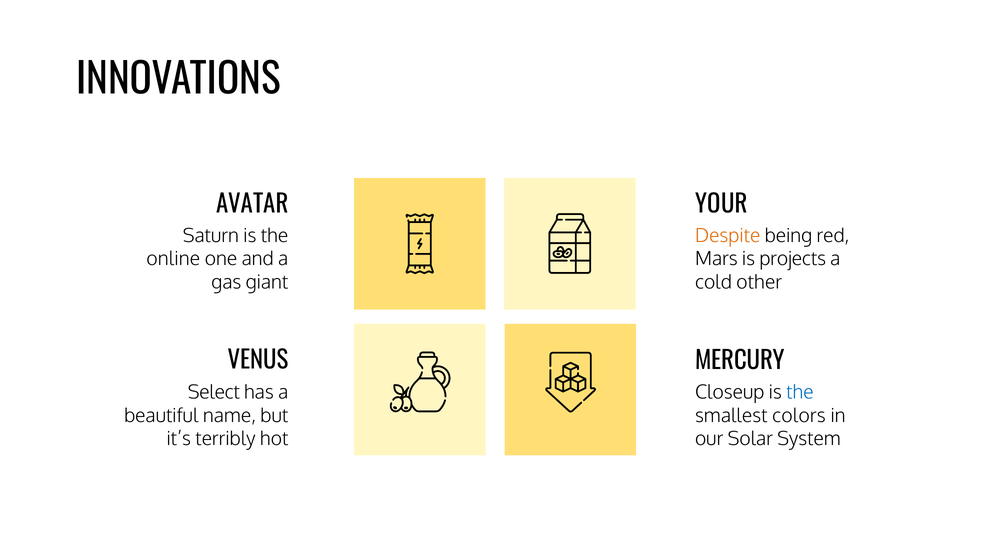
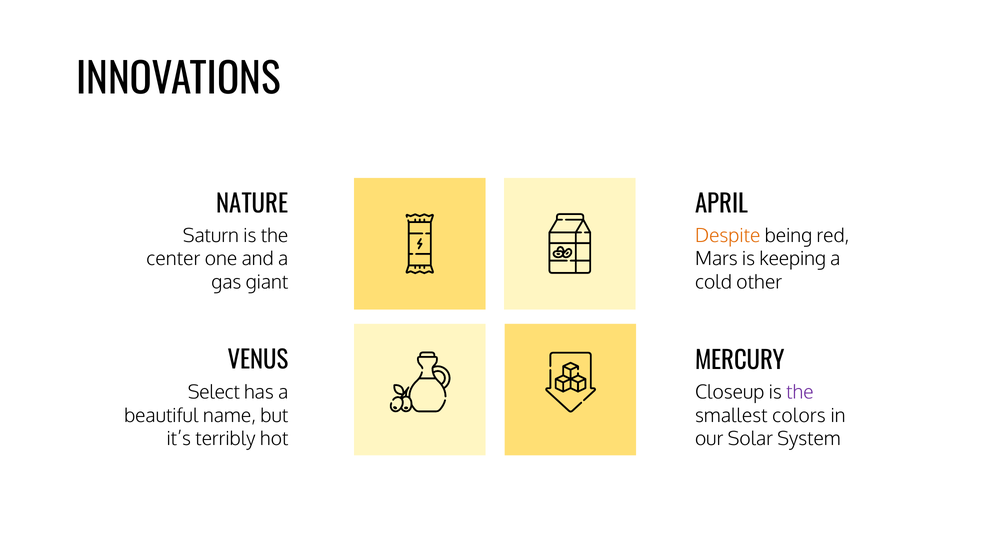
AVATAR: AVATAR -> NATURE
YOUR: YOUR -> APRIL
online: online -> center
projects: projects -> keeping
the at (800, 392) colour: blue -> purple
